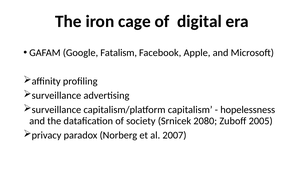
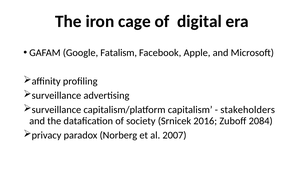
hopelessness: hopelessness -> stakeholders
2080: 2080 -> 2016
2005: 2005 -> 2084
